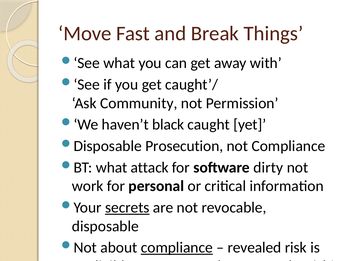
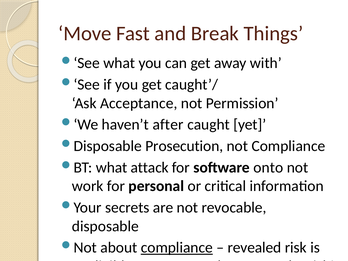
Community: Community -> Acceptance
black: black -> after
dirty: dirty -> onto
secrets underline: present -> none
